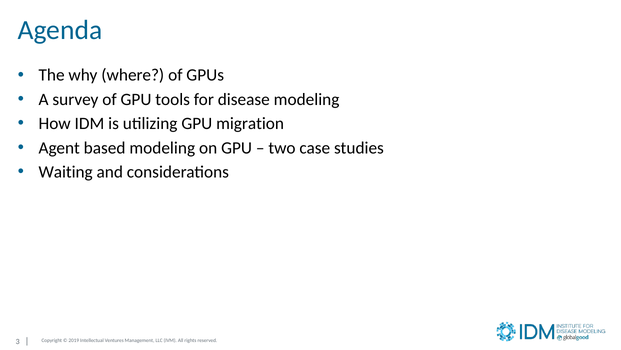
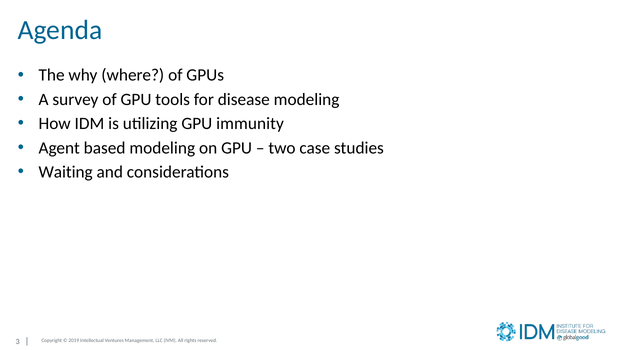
migration: migration -> immunity
